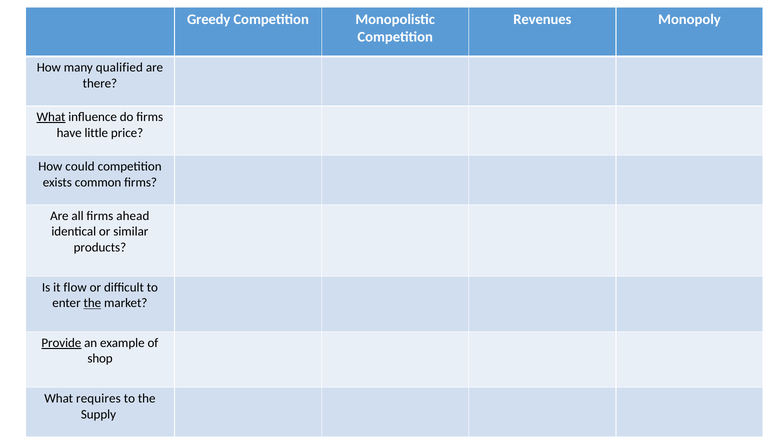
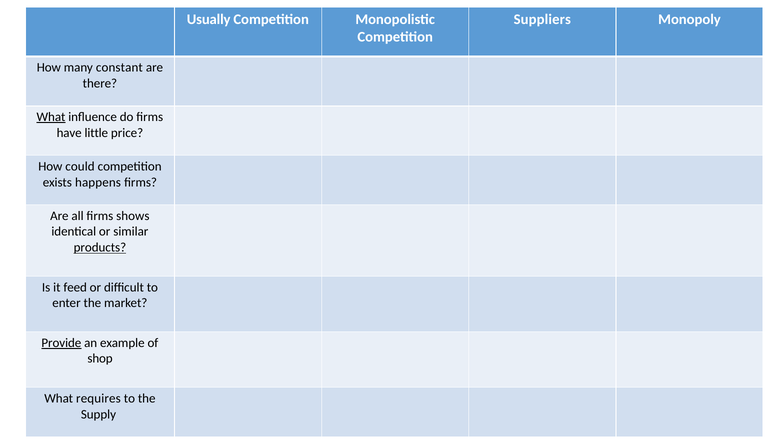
Greedy: Greedy -> Usually
Revenues: Revenues -> Suppliers
qualified: qualified -> constant
common: common -> happens
ahead: ahead -> shows
products underline: none -> present
flow: flow -> feed
the at (92, 303) underline: present -> none
